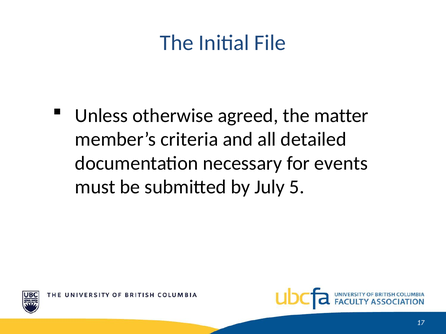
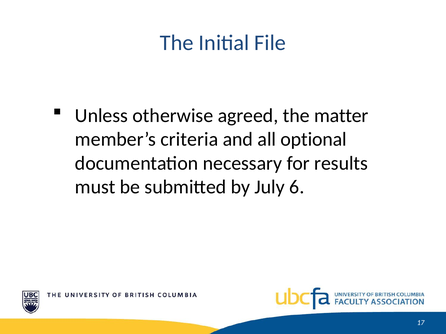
detailed: detailed -> optional
events: events -> results
5: 5 -> 6
